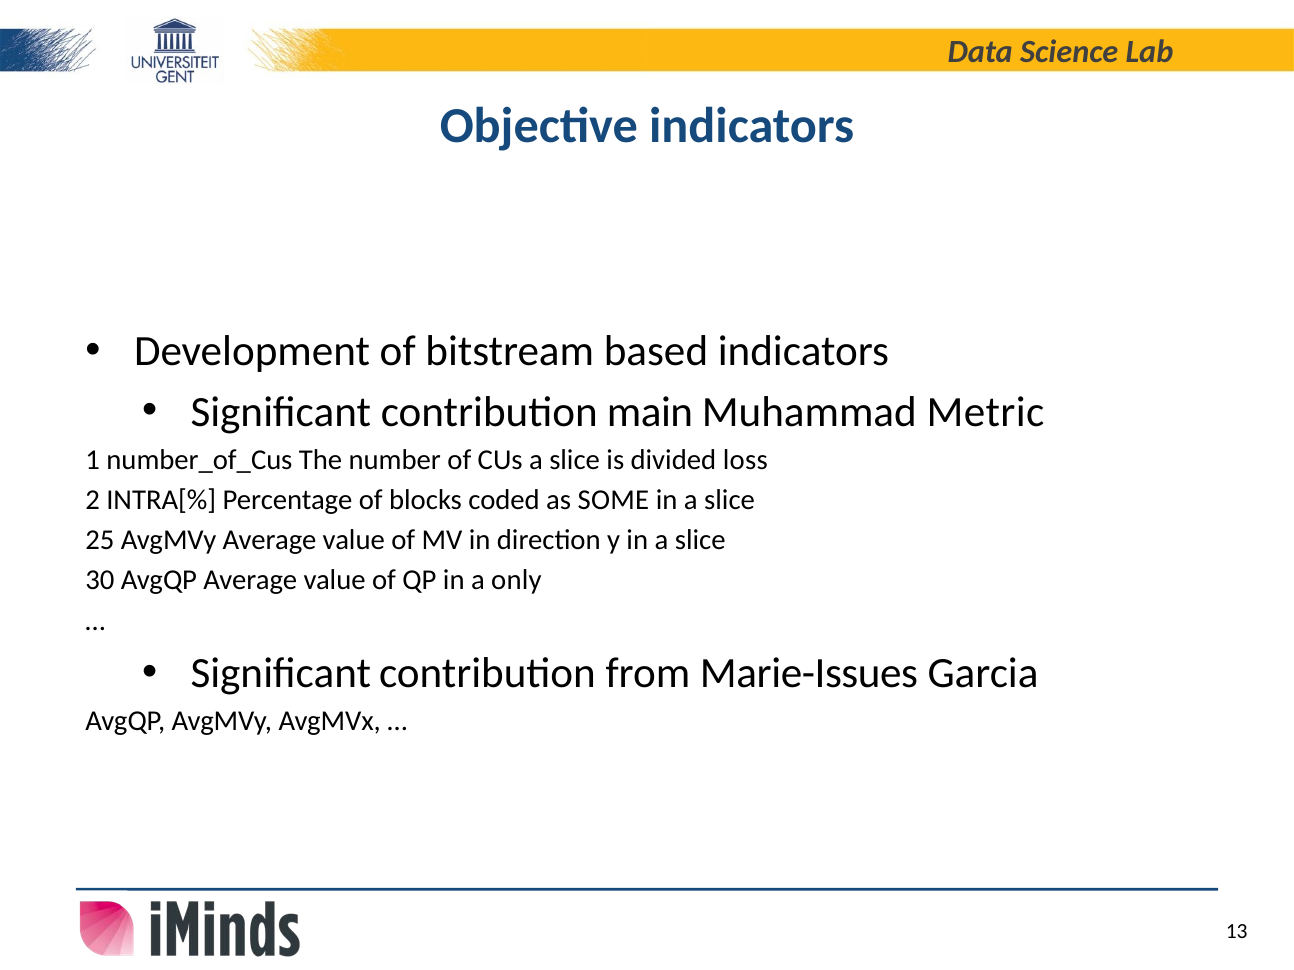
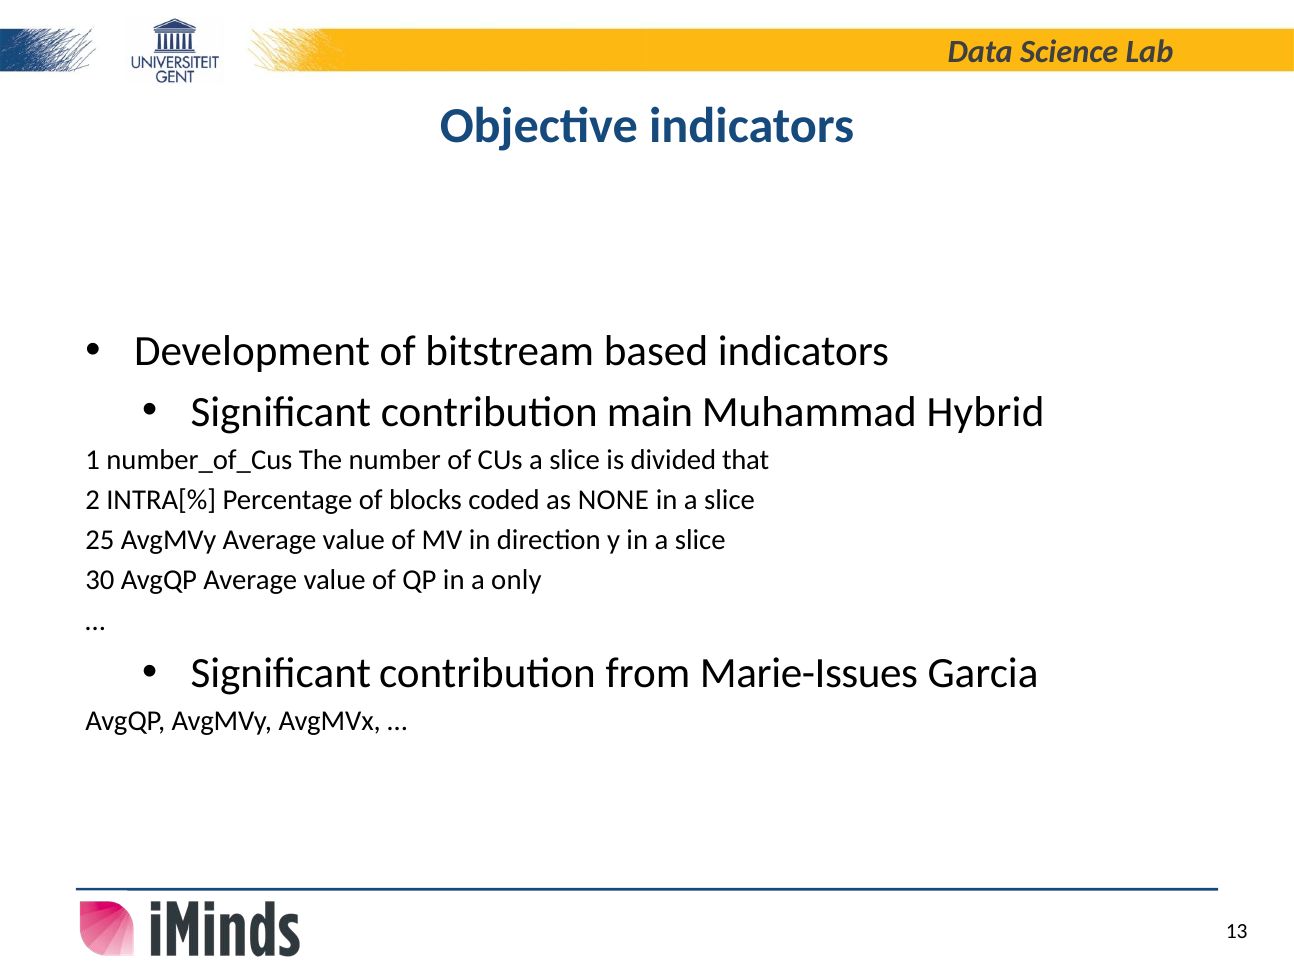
Metric: Metric -> Hybrid
loss: loss -> that
SOME: SOME -> NONE
